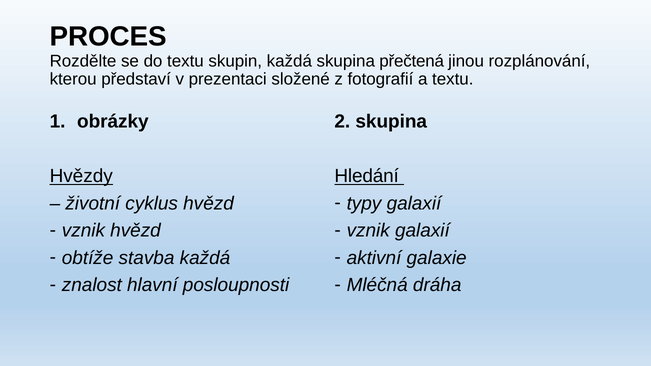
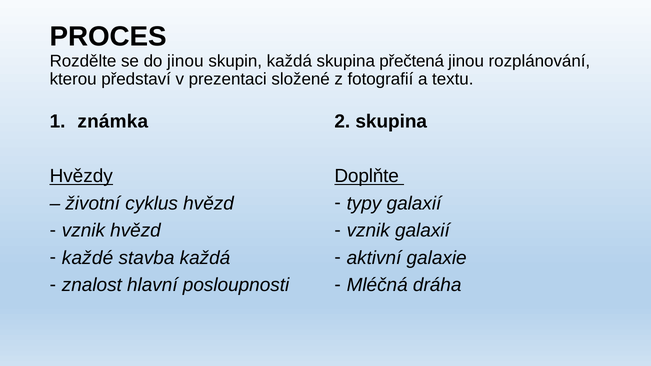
do textu: textu -> jinou
obrázky: obrázky -> známka
Hledání: Hledání -> Doplňte
obtíže: obtíže -> každé
